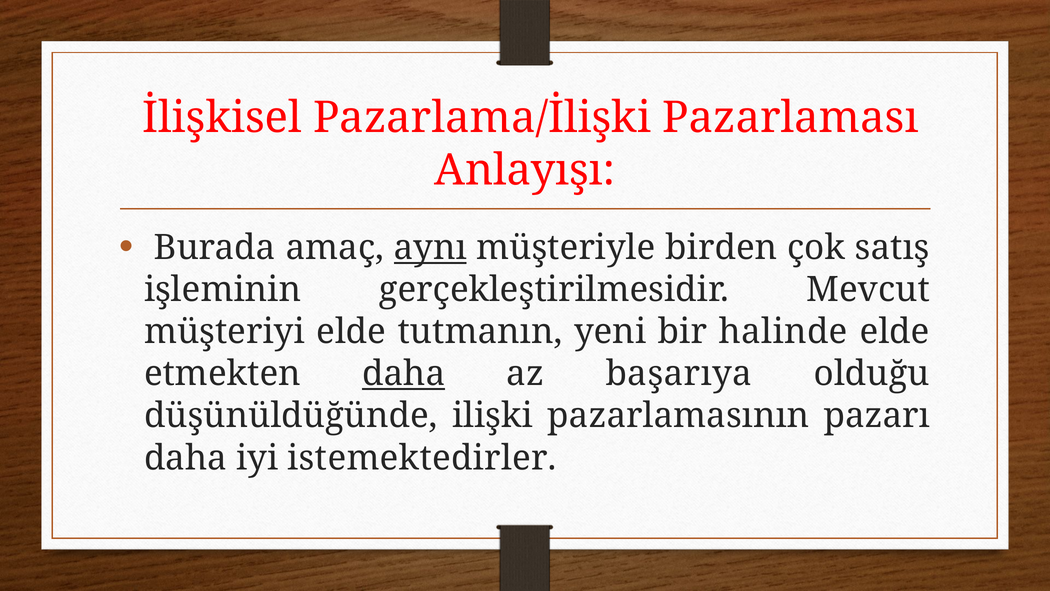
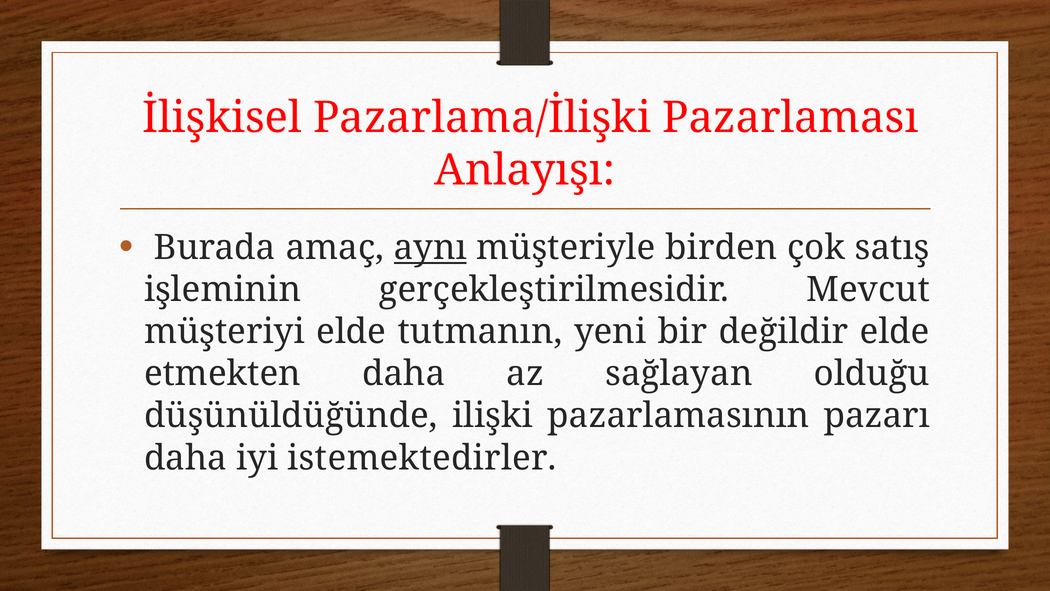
halinde: halinde -> değildir
daha at (404, 374) underline: present -> none
başarıya: başarıya -> sağlayan
